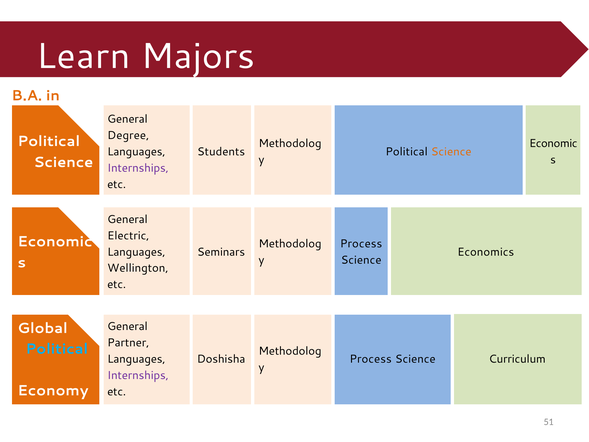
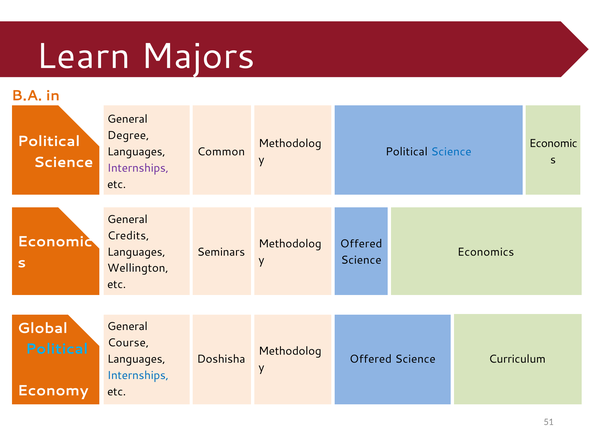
Students: Students -> Common
Science at (451, 152) colour: orange -> blue
Electric: Electric -> Credits
Process at (361, 244): Process -> Offered
Partner: Partner -> Course
Process at (371, 359): Process -> Offered
Internships at (138, 375) colour: purple -> blue
